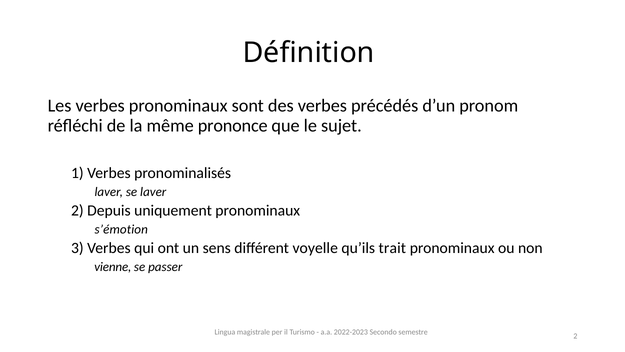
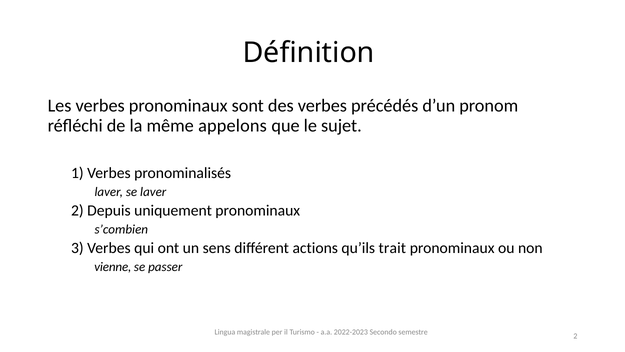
prononce: prononce -> appelons
s’émotion: s’émotion -> s’combien
voyelle: voyelle -> actions
